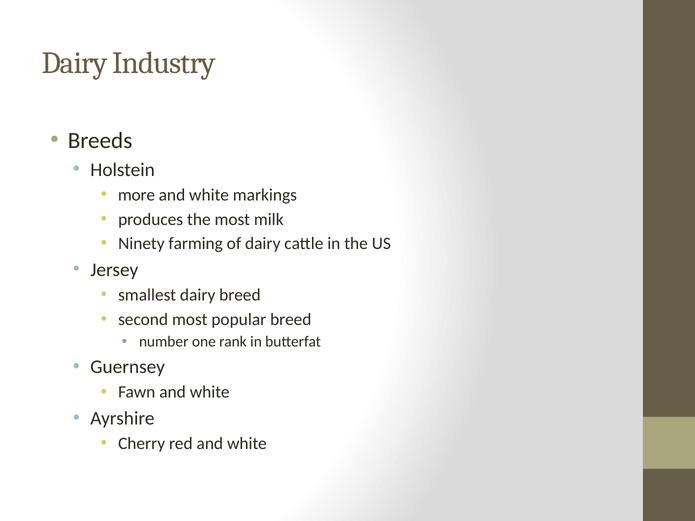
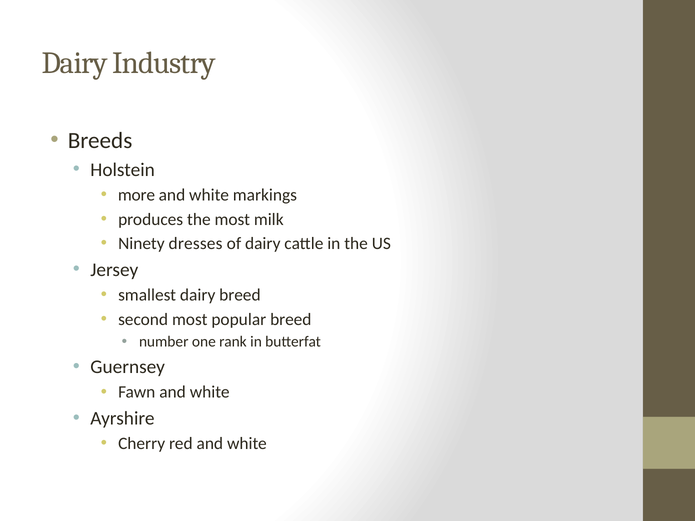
farming: farming -> dresses
